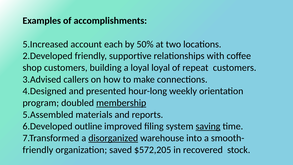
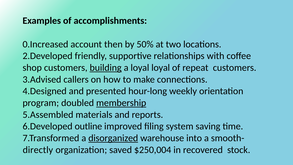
5.Increased: 5.Increased -> 0.Increased
each: each -> then
building underline: none -> present
saving underline: present -> none
friendly at (38, 150): friendly -> directly
$572,205: $572,205 -> $250,004
